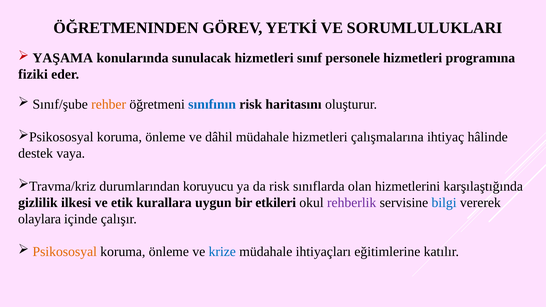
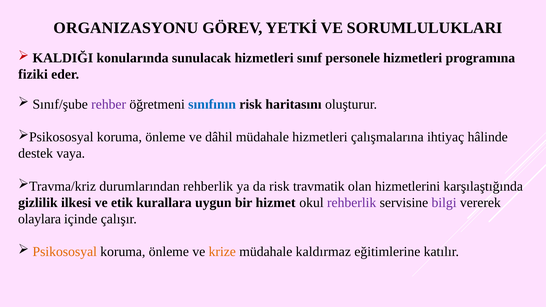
ÖĞRETMENINDEN: ÖĞRETMENINDEN -> ORGANIZASYONU
YAŞAMA: YAŞAMA -> KALDIĞI
rehber colour: orange -> purple
durumlarından koruyucu: koruyucu -> rehberlik
sınıflarda: sınıflarda -> travmatik
etkileri: etkileri -> hizmet
bilgi colour: blue -> purple
krize colour: blue -> orange
ihtiyaçları: ihtiyaçları -> kaldırmaz
